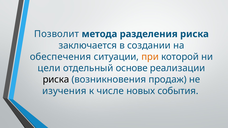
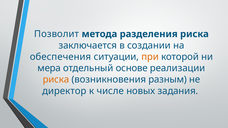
цели: цели -> мера
риска at (56, 80) colour: black -> orange
продаж: продаж -> разным
изучения: изучения -> директор
события: события -> задания
